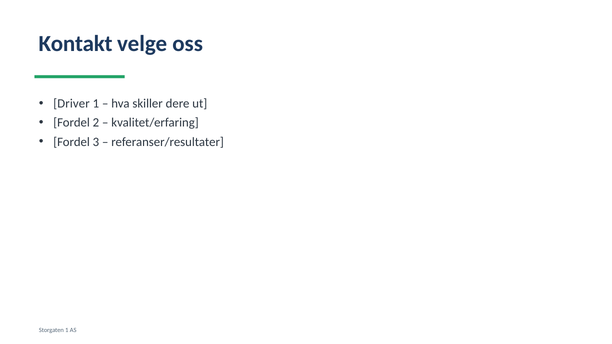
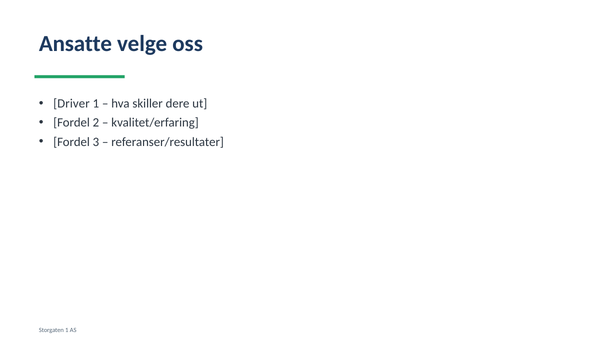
Kontakt: Kontakt -> Ansatte
